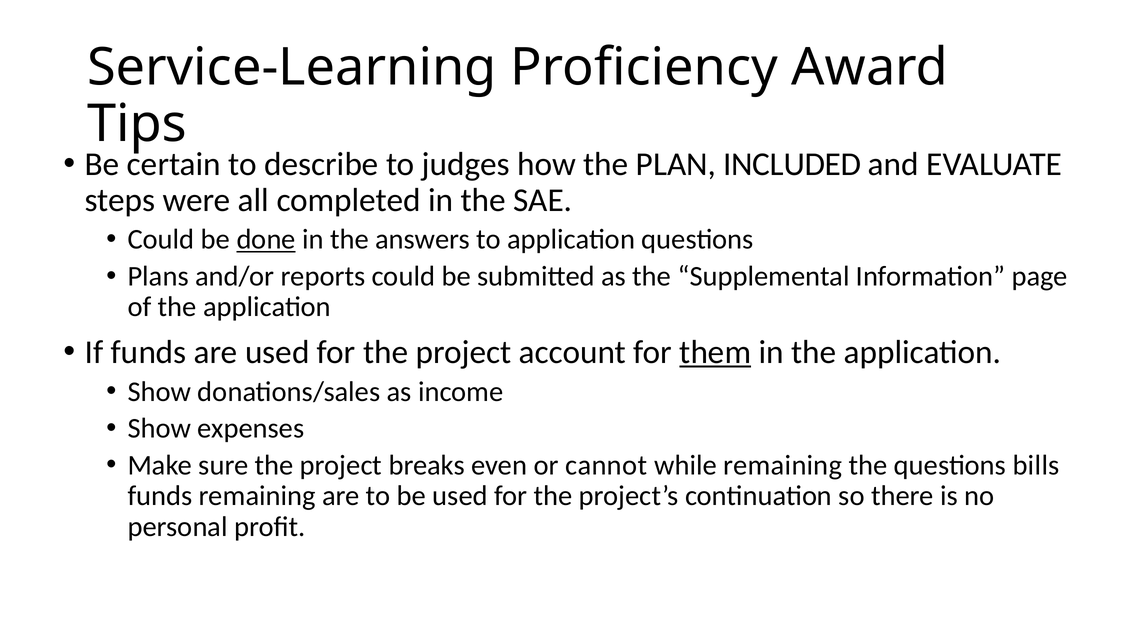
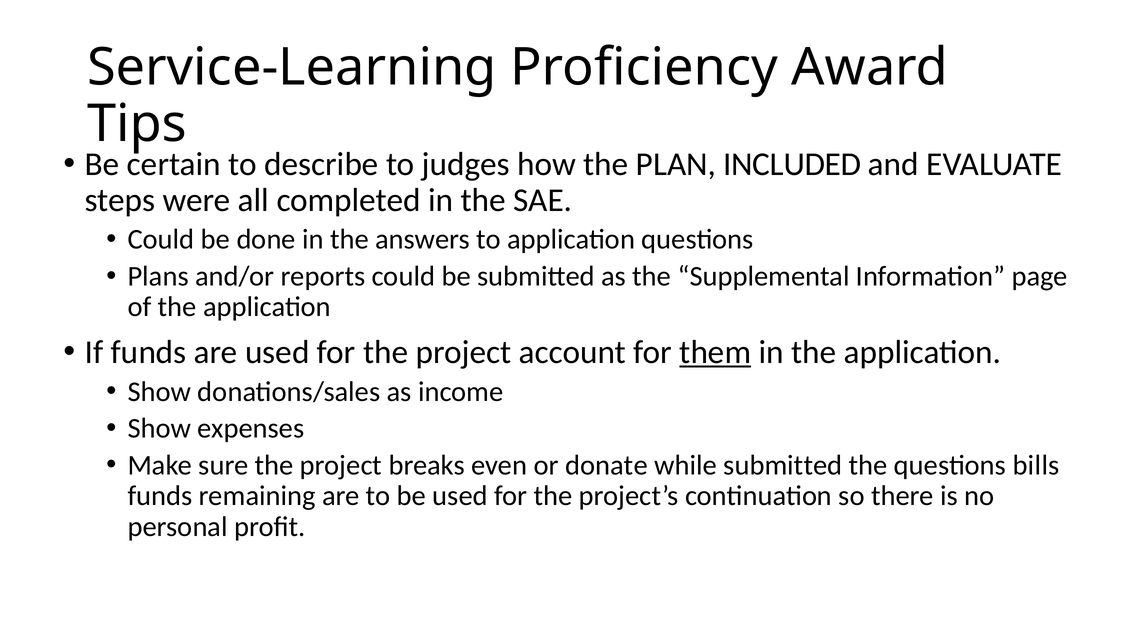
done underline: present -> none
cannot: cannot -> donate
while remaining: remaining -> submitted
